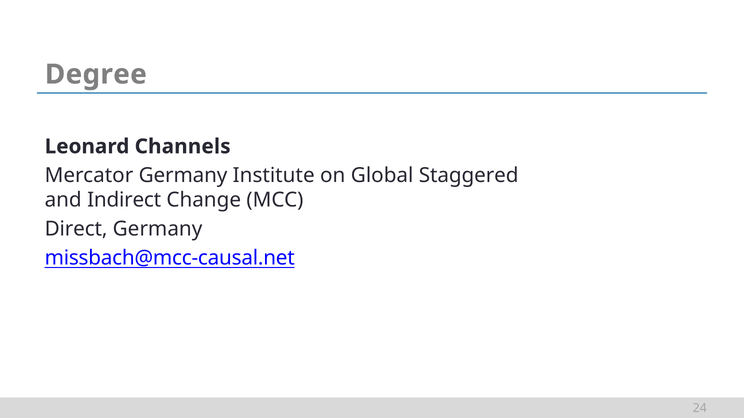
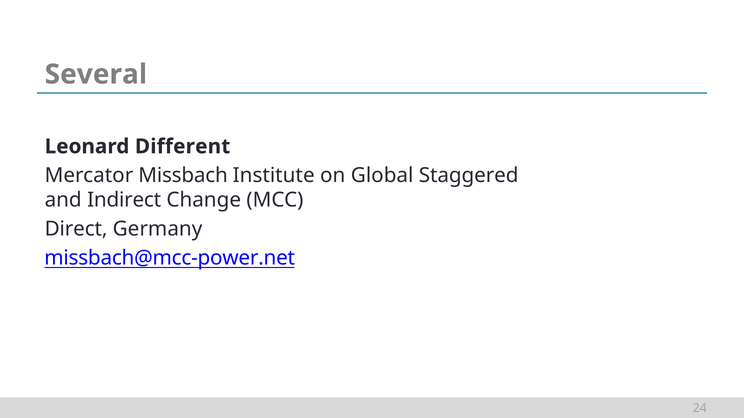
Degree: Degree -> Several
Channels: Channels -> Different
Mercator Germany: Germany -> Missbach
missbach@mcc-causal.net: missbach@mcc-causal.net -> missbach@mcc-power.net
